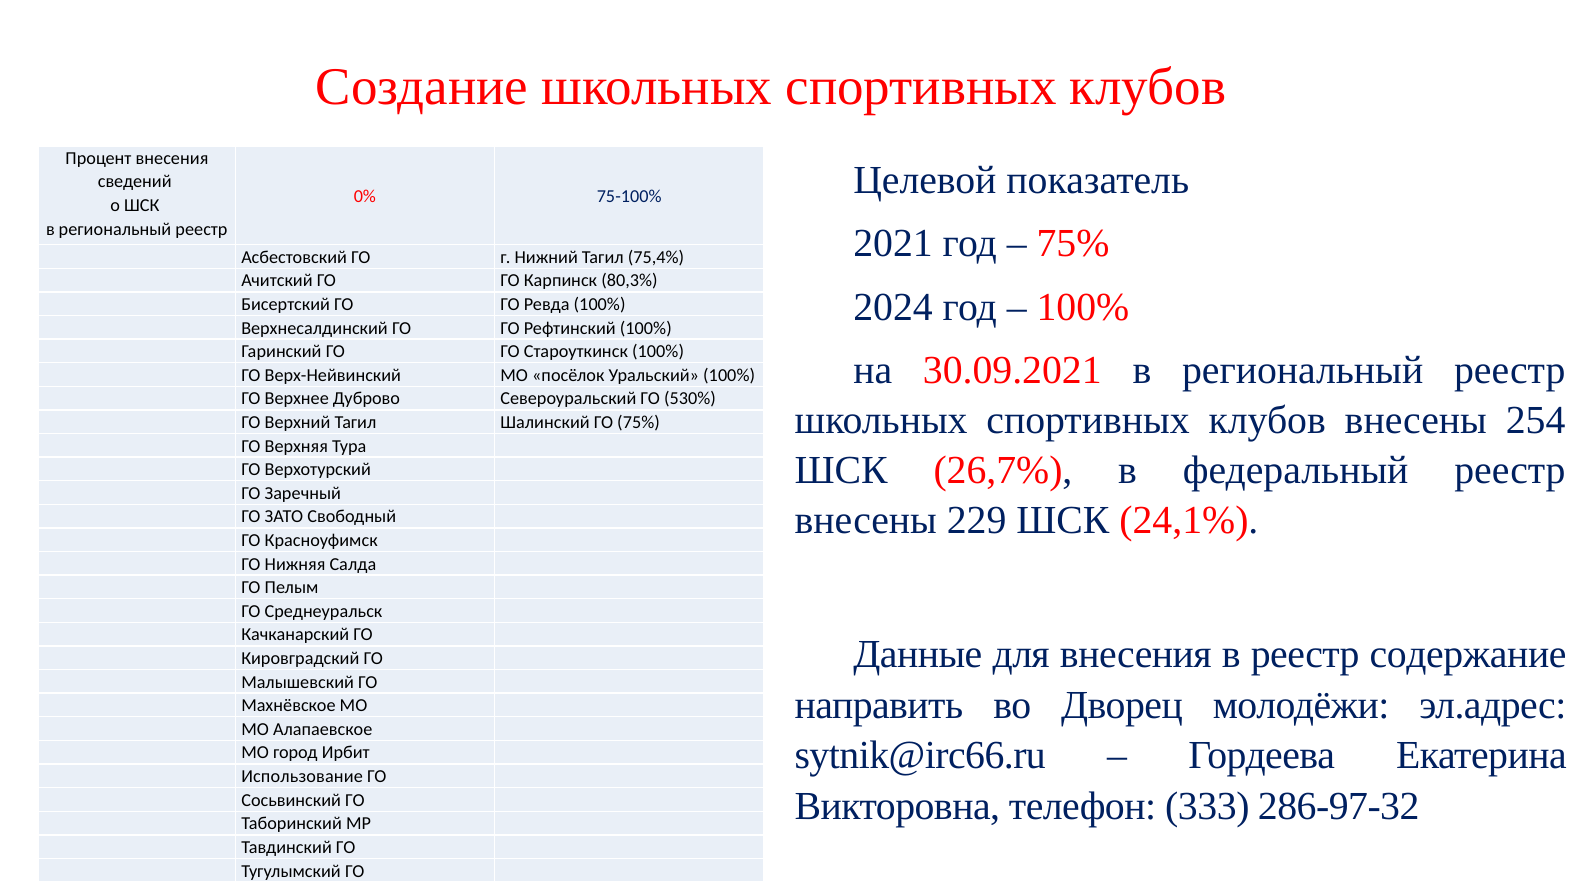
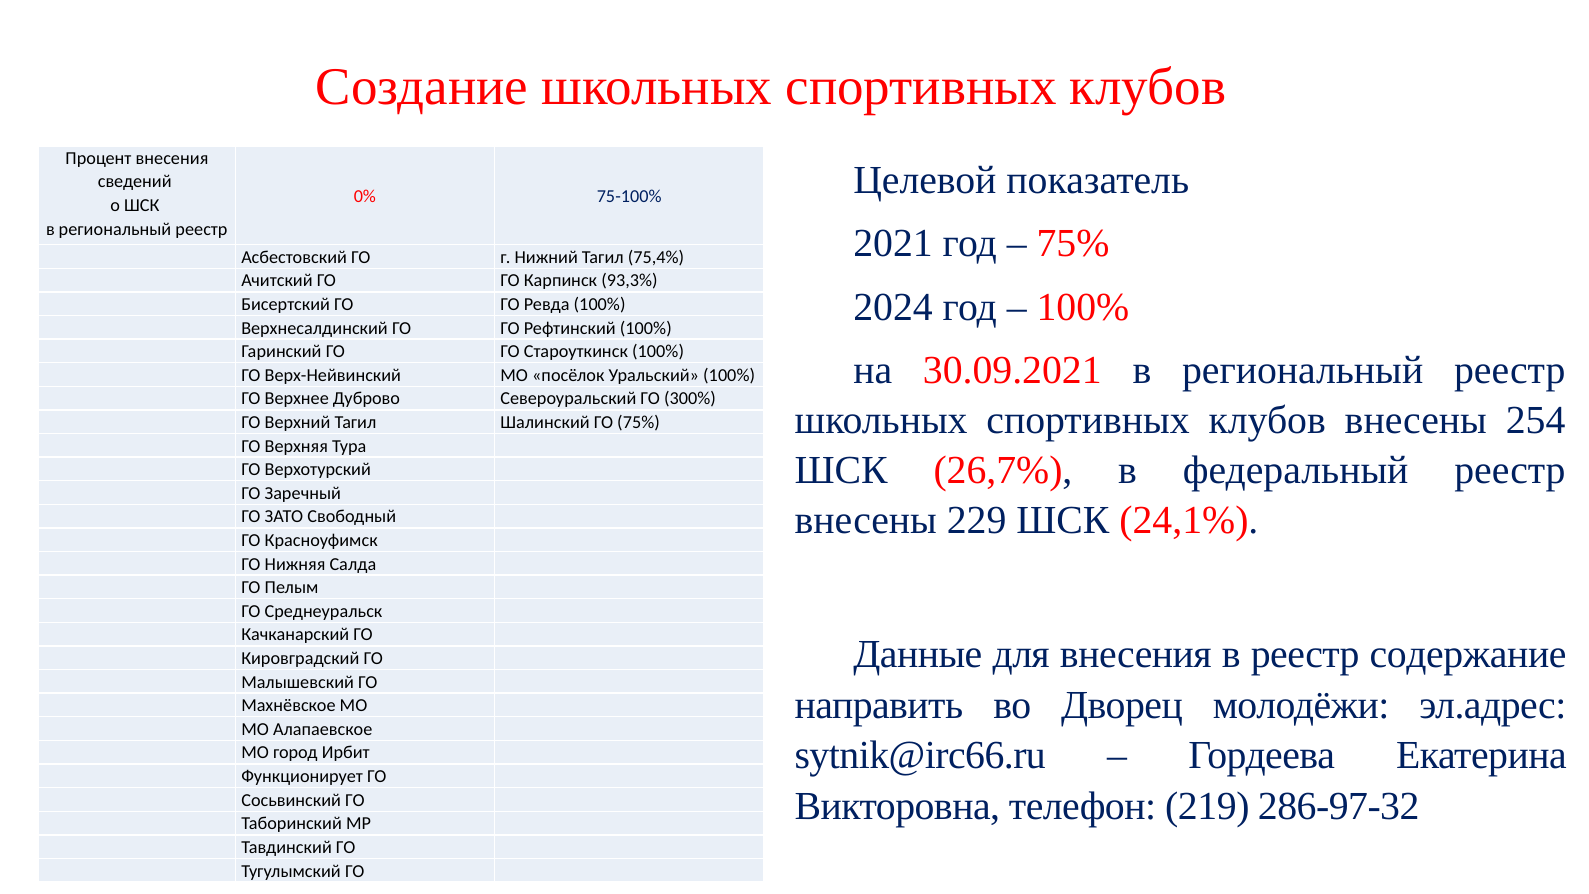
80,3%: 80,3% -> 93,3%
530%: 530% -> 300%
Использование: Использование -> Функционирует
333: 333 -> 219
